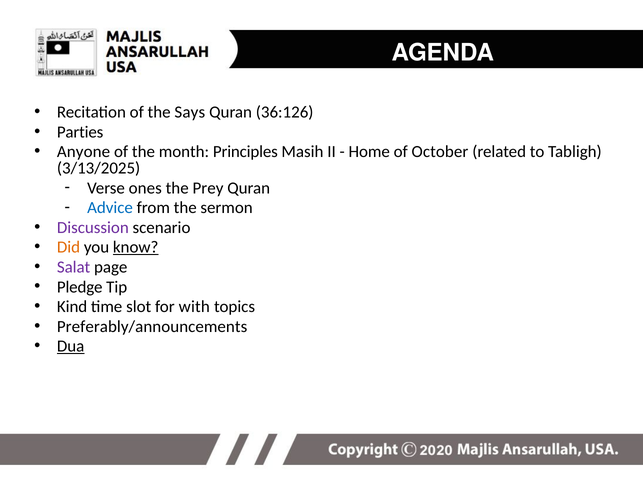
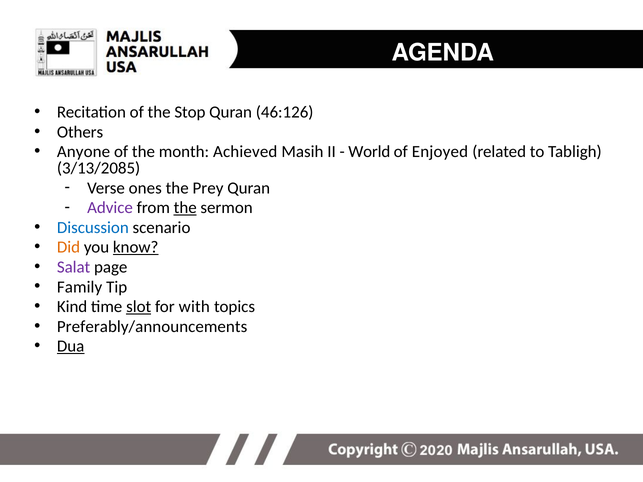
Says: Says -> Stop
36:126: 36:126 -> 46:126
Parties: Parties -> Others
Principles: Principles -> Achieved
Home: Home -> World
October: October -> Enjoyed
3/13/2025: 3/13/2025 -> 3/13/2085
Advice colour: blue -> purple
the at (185, 208) underline: none -> present
Discussion colour: purple -> blue
Pledge: Pledge -> Family
slot underline: none -> present
